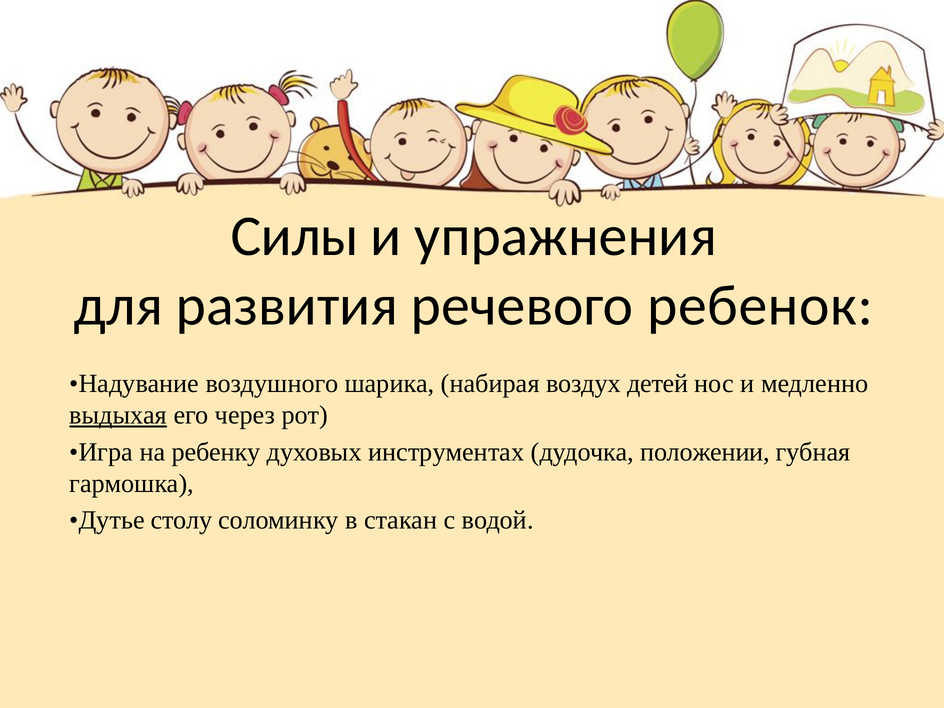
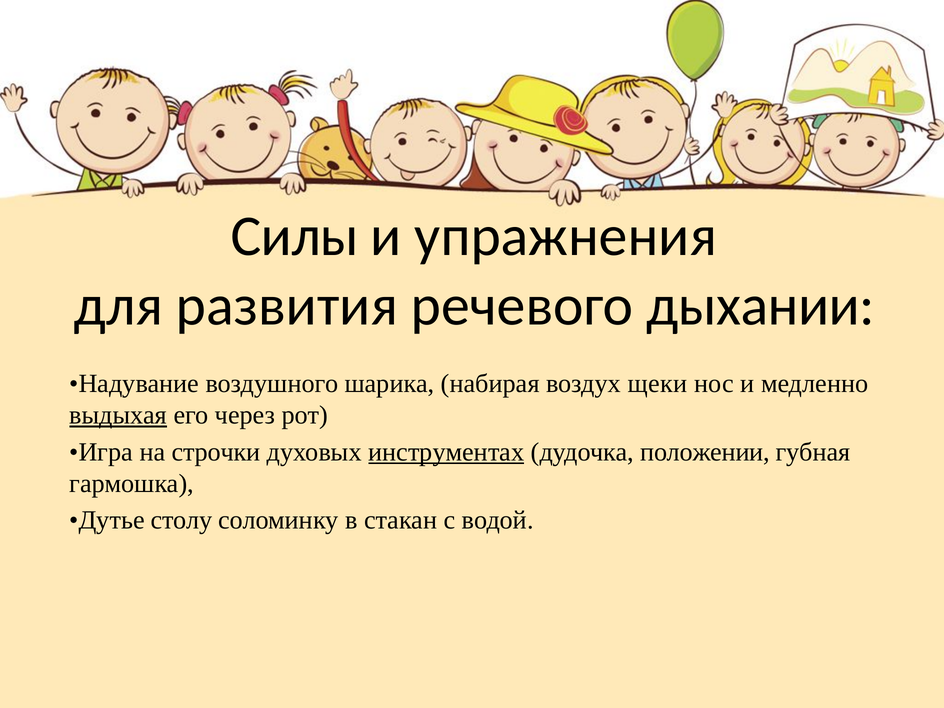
ребенок: ребенок -> дыхании
детей: детей -> щеки
ребенку: ребенку -> строчки
инструментах underline: none -> present
